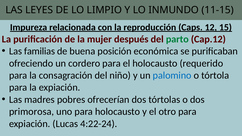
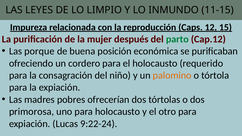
familias: familias -> porque
palomino colour: blue -> orange
4:22-24: 4:22-24 -> 9:22-24
